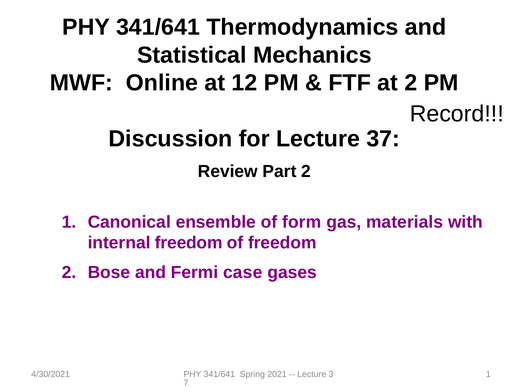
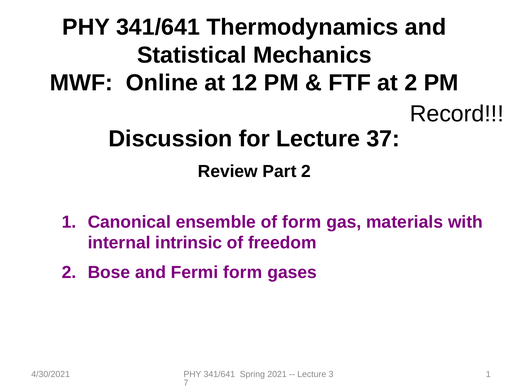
internal freedom: freedom -> intrinsic
Fermi case: case -> form
